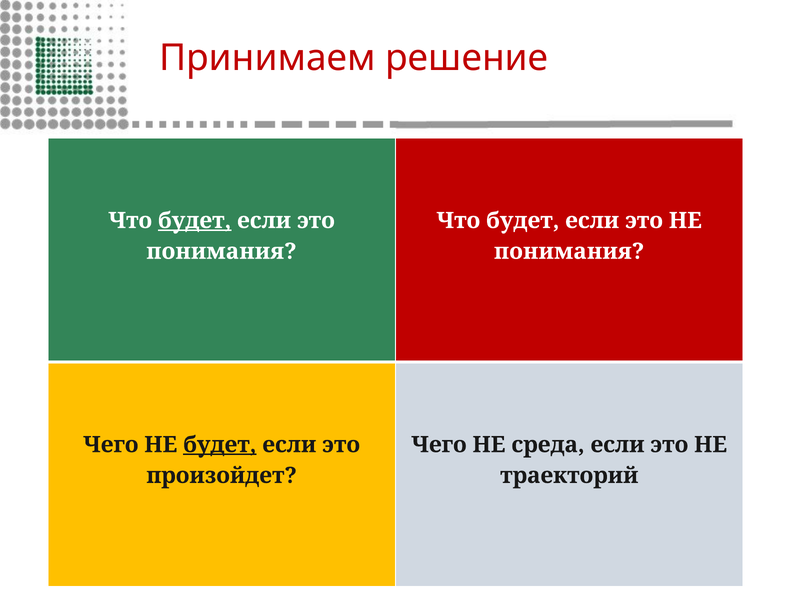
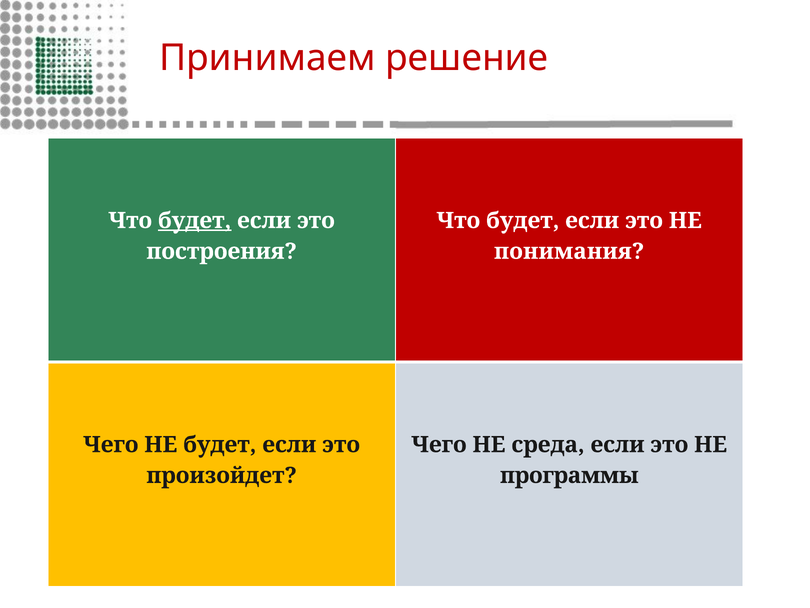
понимания at (222, 251): понимания -> построения
будет at (220, 444) underline: present -> none
траекторий: траекторий -> программы
